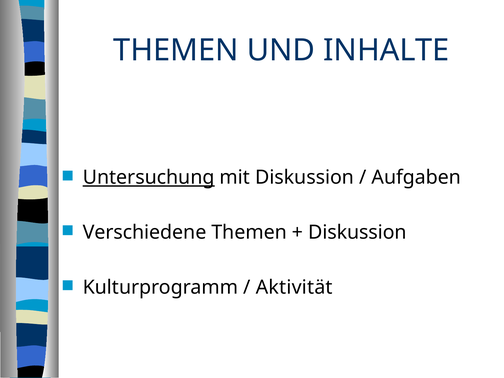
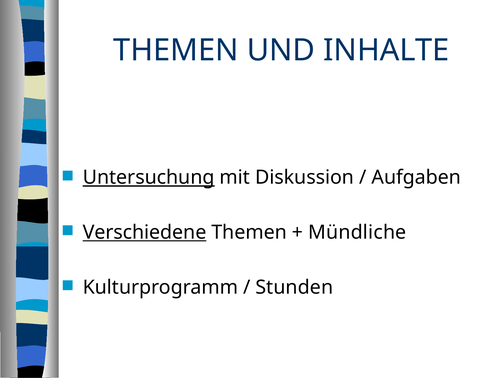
Verschiedene underline: none -> present
Diskussion at (357, 232): Diskussion -> Mündliche
Aktivität: Aktivität -> Stunden
